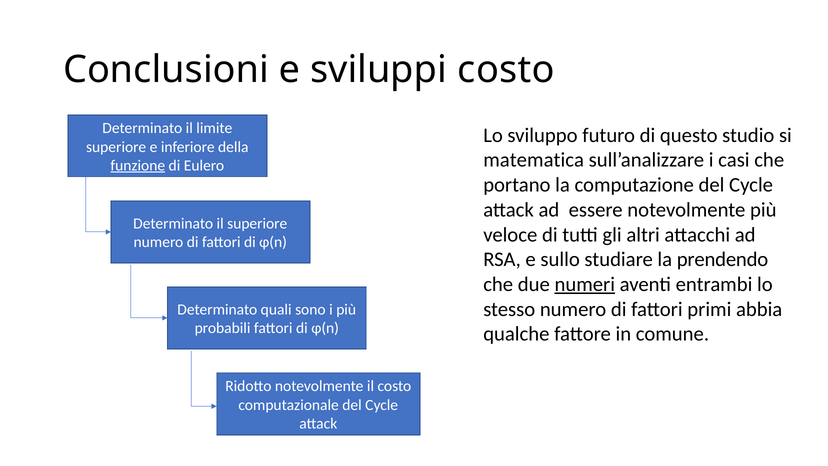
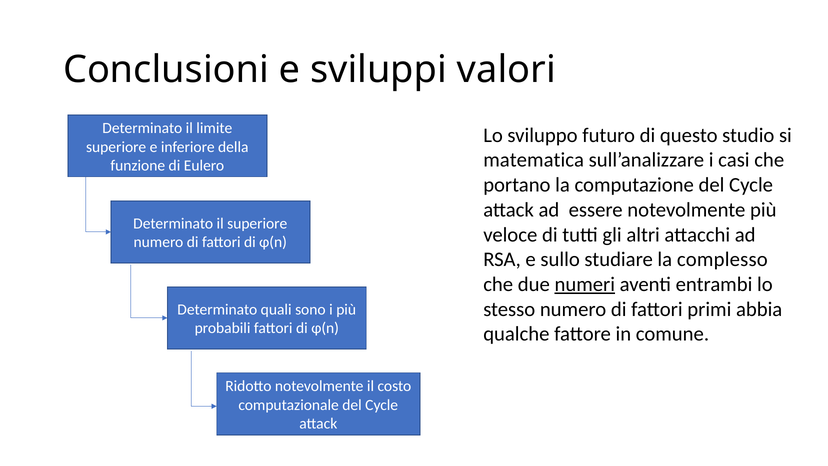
sviluppi costo: costo -> valori
funzione underline: present -> none
prendendo: prendendo -> complesso
